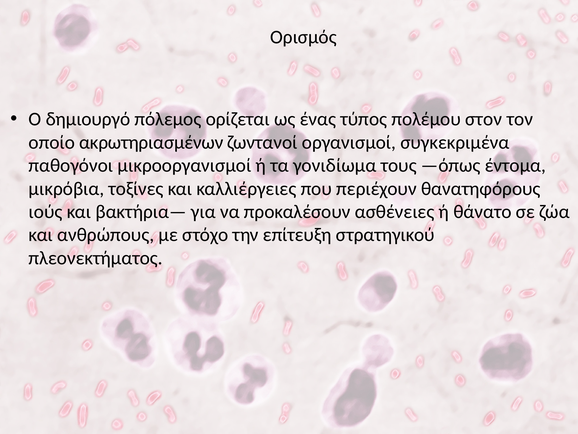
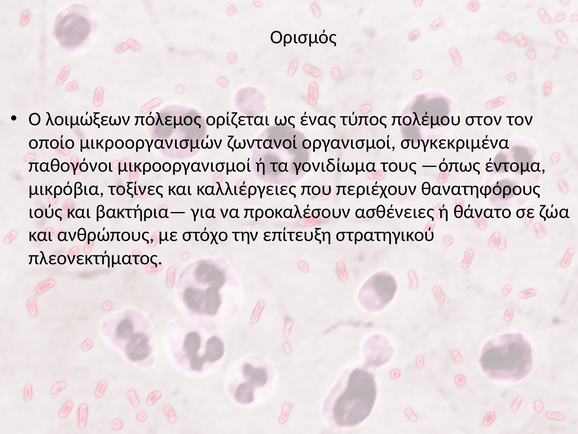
δημιουργό: δημιουργό -> λοιμώξεων
ακρωτηριασμένων: ακρωτηριασμένων -> μικροοργανισμών
